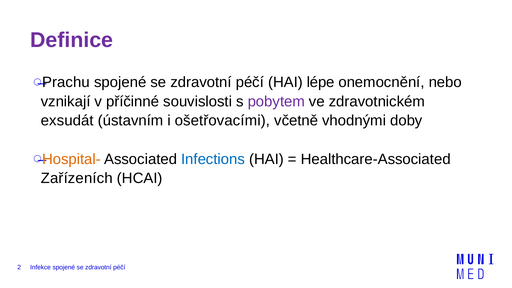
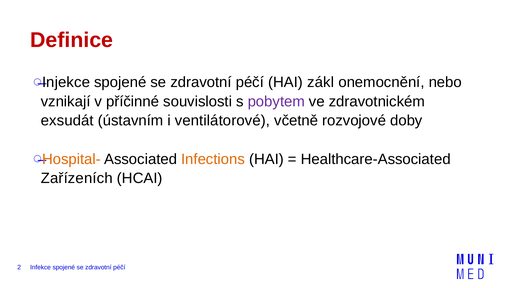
Definice colour: purple -> red
Prachu: Prachu -> Injekce
lépe: lépe -> zákl
ošetřovacími: ošetřovacími -> ventilátorové
vhodnými: vhodnými -> rozvojové
Infections colour: blue -> orange
